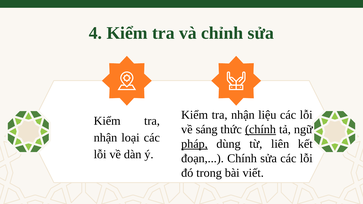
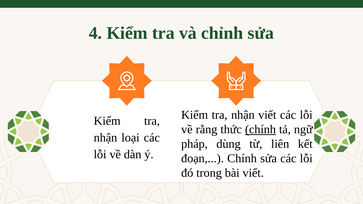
nhận liệu: liệu -> viết
sáng: sáng -> rằng
pháp underline: present -> none
